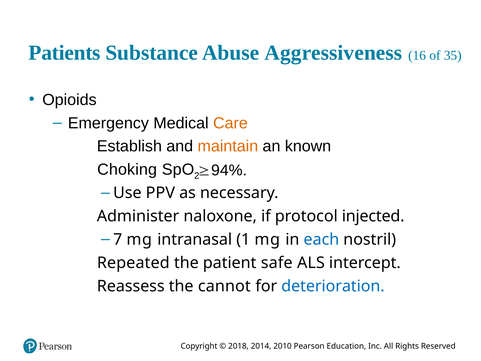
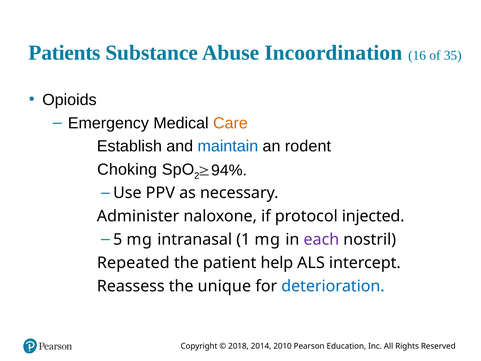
Aggressiveness: Aggressiveness -> Incoordination
maintain colour: orange -> blue
known: known -> rodent
7: 7 -> 5
each colour: blue -> purple
safe: safe -> help
cannot: cannot -> unique
